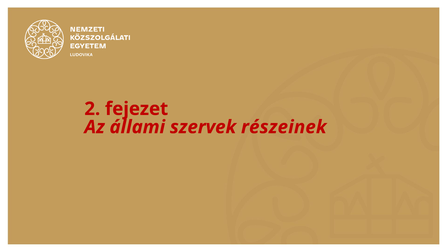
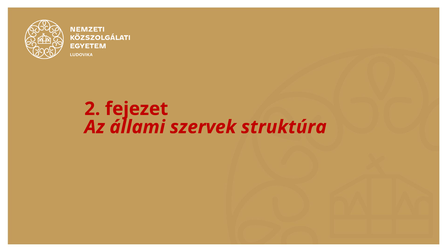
részeinek: részeinek -> struktúra
